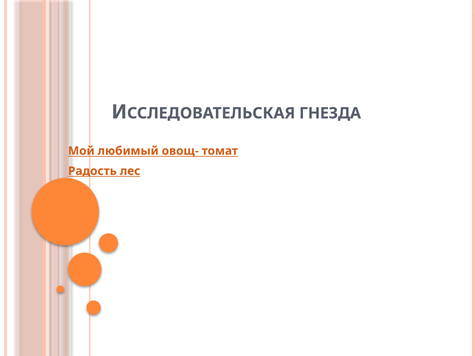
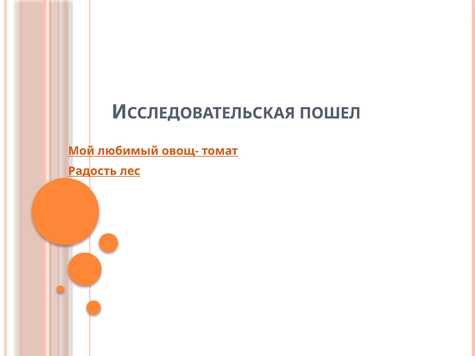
ГНЕЗДА: ГНЕЗДА -> ПОШЕЛ
